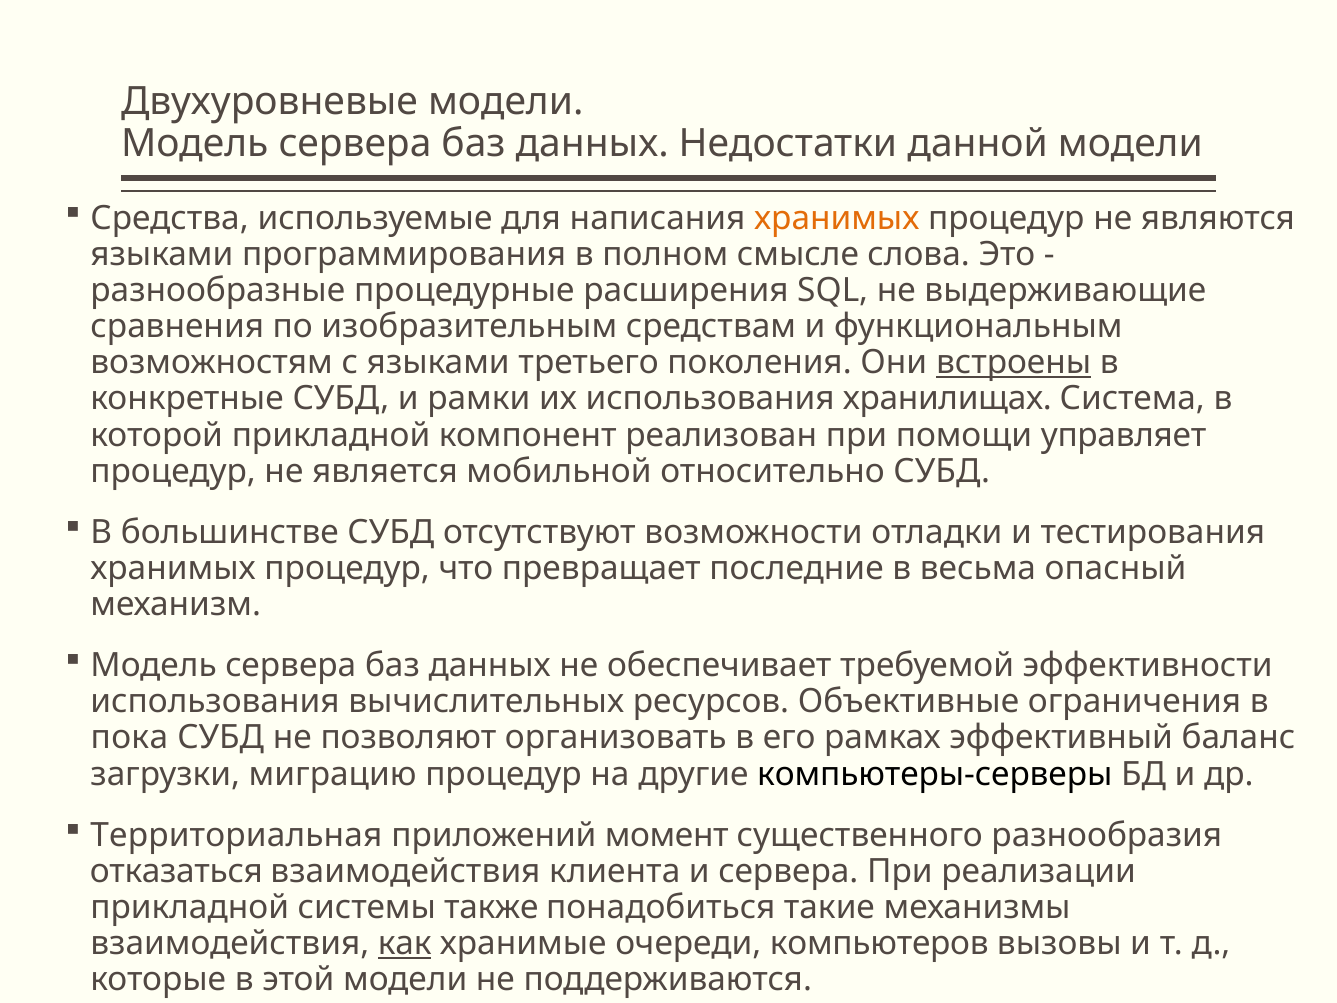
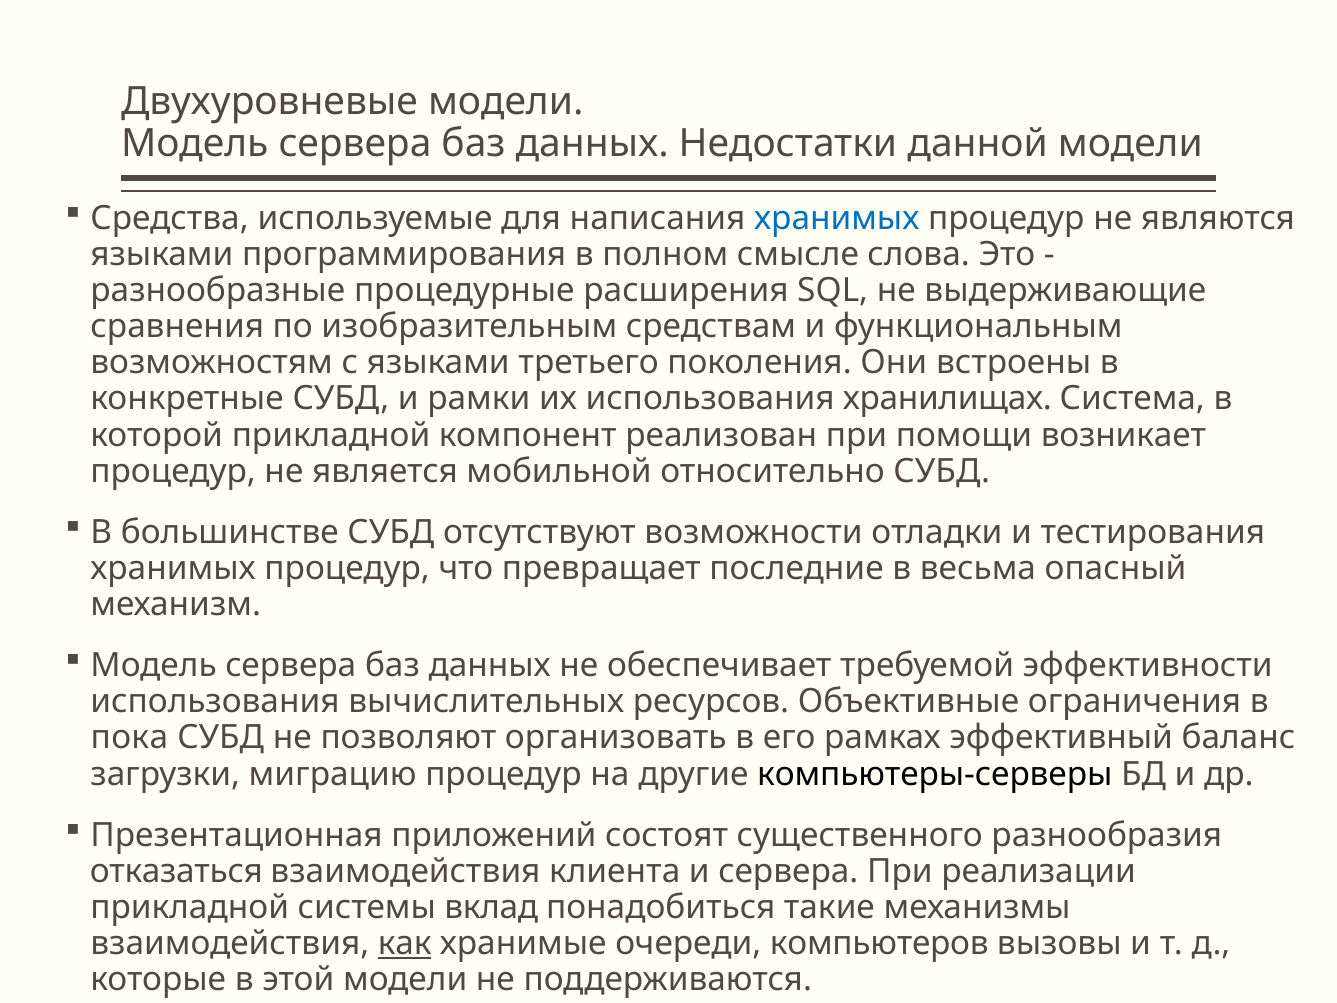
хранимых at (837, 218) colour: orange -> blue
встроены underline: present -> none
управляет: управляет -> возникает
Территориальная: Территориальная -> Презентационная
момент: момент -> состоят
также: также -> вклад
